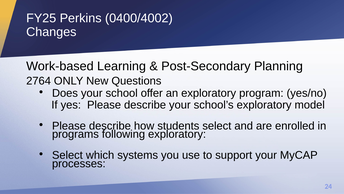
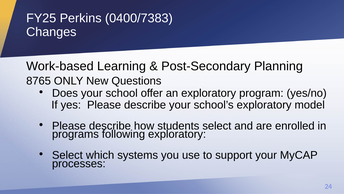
0400/4002: 0400/4002 -> 0400/7383
2764: 2764 -> 8765
